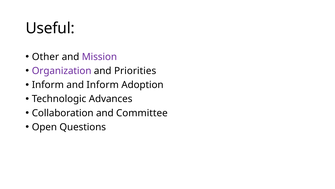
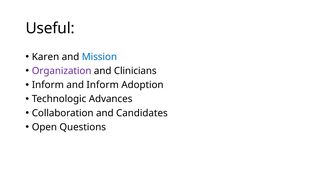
Other: Other -> Karen
Mission colour: purple -> blue
Priorities: Priorities -> Clinicians
Committee: Committee -> Candidates
